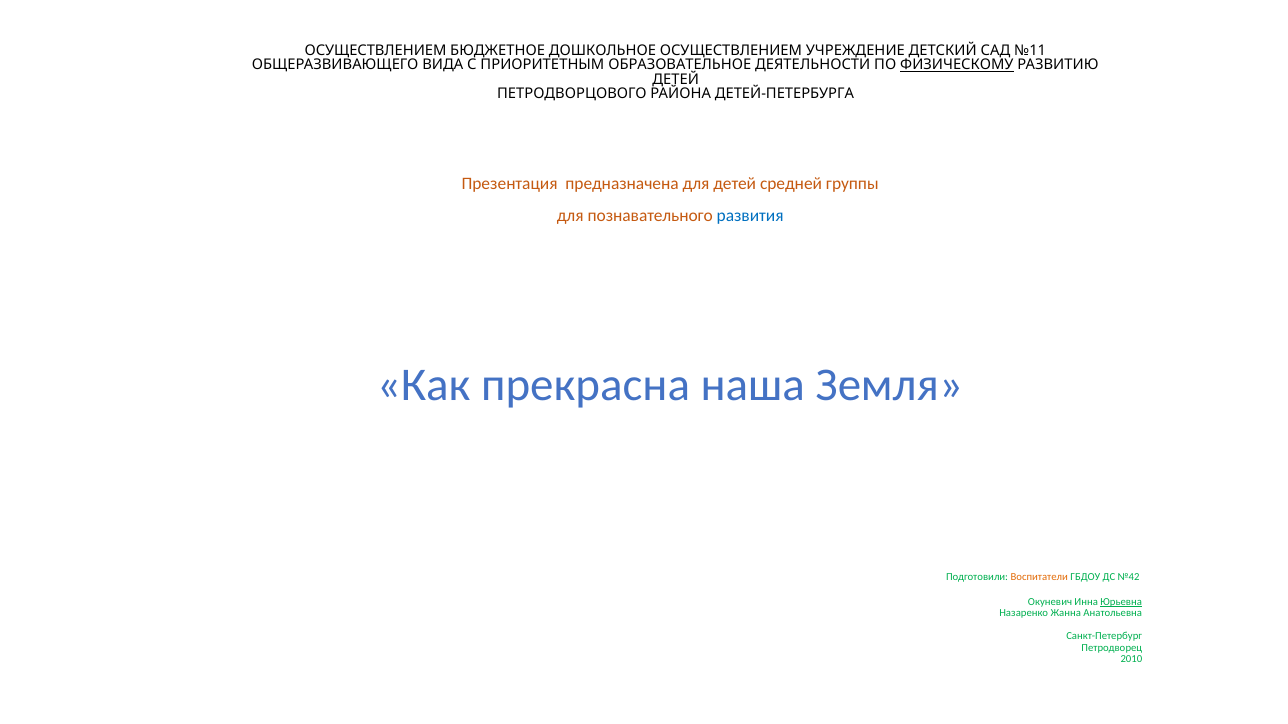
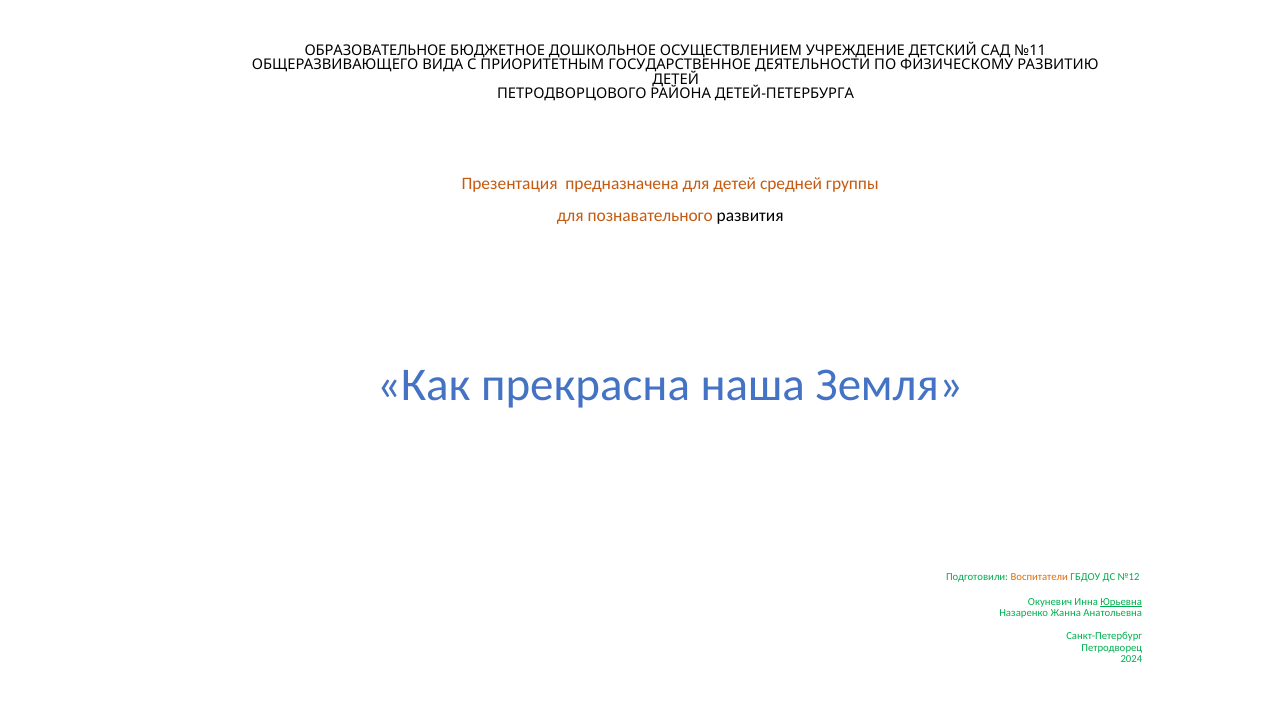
ОСУЩЕСТВЛЕНИЕМ at (376, 51): ОСУЩЕСТВЛЕНИЕМ -> ОБРАЗОВАТЕЛЬНОЕ
ОБРАЗОВАТЕЛЬНОЕ: ОБРАЗОВАТЕЛЬНОЕ -> ГОСУДАРСТВЕННОЕ
ФИЗИЧЕСКОМУ underline: present -> none
развития colour: blue -> black
№42: №42 -> №12
2010: 2010 -> 2024
